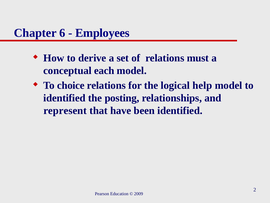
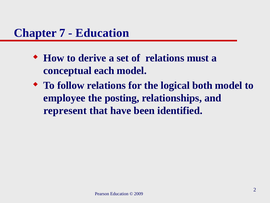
6: 6 -> 7
Employees at (102, 33): Employees -> Education
choice: choice -> follow
help: help -> both
identified at (64, 98): identified -> employee
